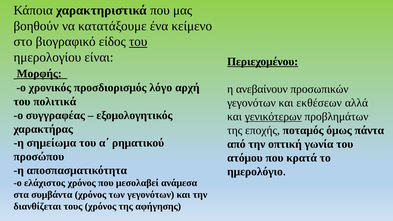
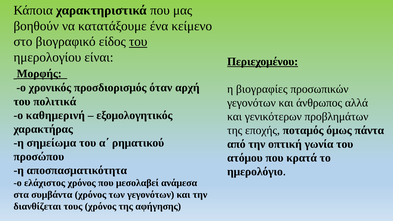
λόγο: λόγο -> όταν
ανεβαίνουν: ανεβαίνουν -> βιογραφίες
εκθέσεων: εκθέσεων -> άνθρωπος
συγγραφέας: συγγραφέας -> καθημερινή
γενικότερων underline: present -> none
